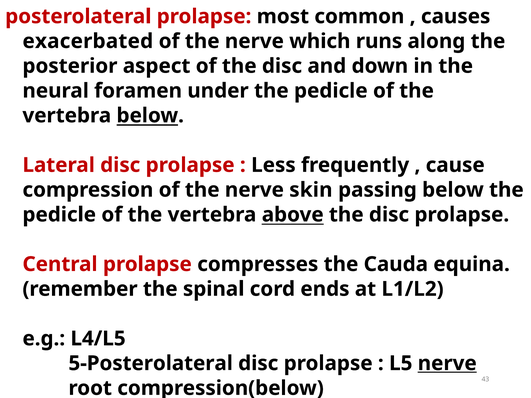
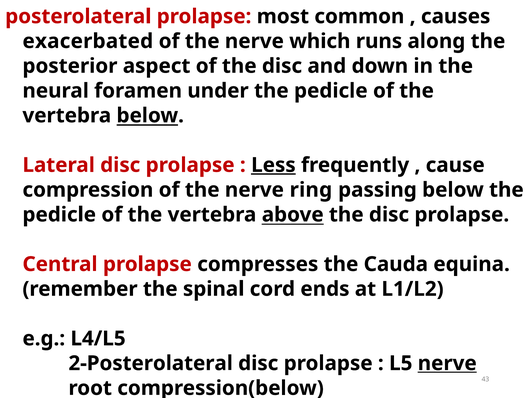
Less underline: none -> present
skin: skin -> ring
5-Posterolateral: 5-Posterolateral -> 2-Posterolateral
